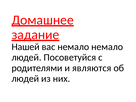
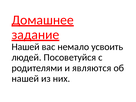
немало немало: немало -> усвоить
людей at (25, 79): людей -> нашей
